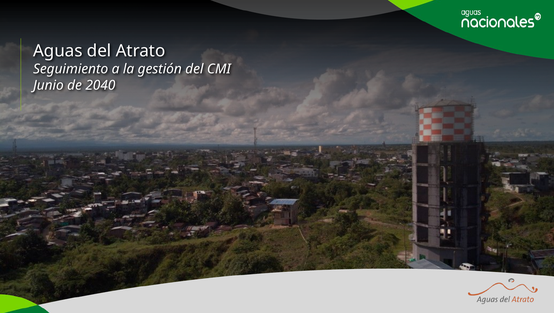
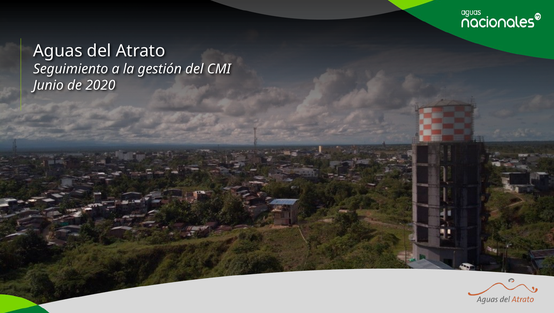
2040: 2040 -> 2020
